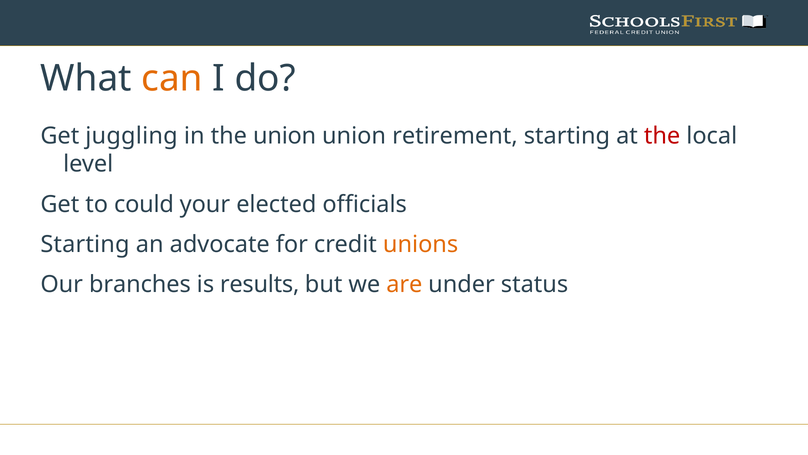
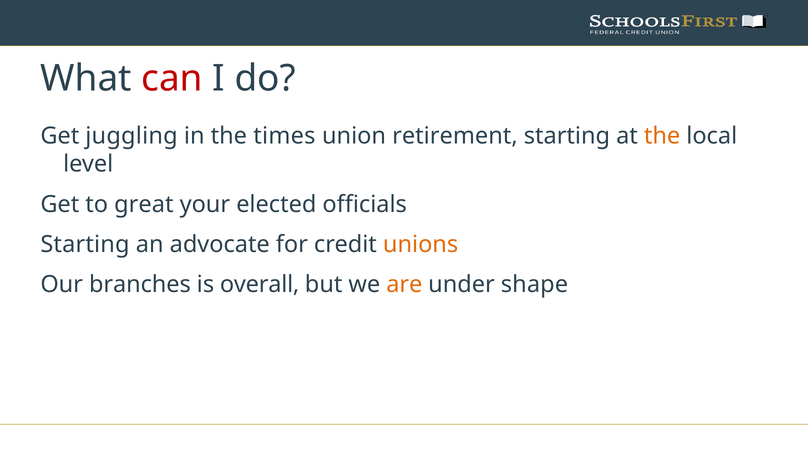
can colour: orange -> red
the union: union -> times
the at (662, 136) colour: red -> orange
could: could -> great
results: results -> overall
status: status -> shape
